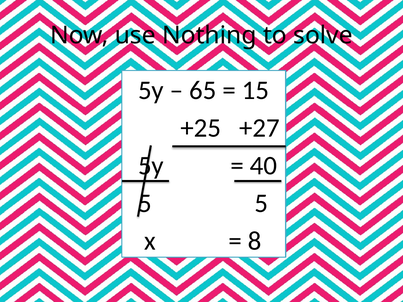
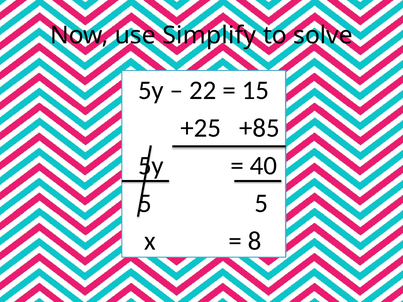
Nothing: Nothing -> Simplify
65: 65 -> 22
+27: +27 -> +85
